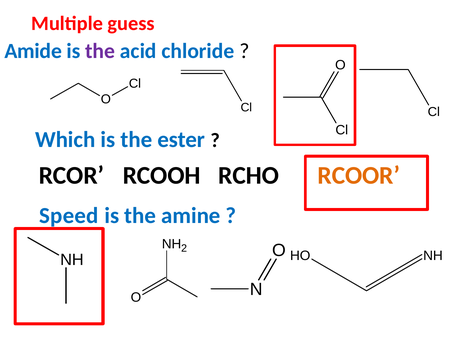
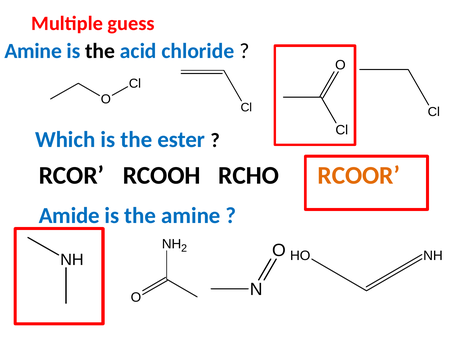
Amide at (33, 51): Amide -> Amine
the at (100, 51) colour: purple -> black
Speed: Speed -> Amide
